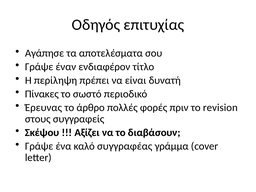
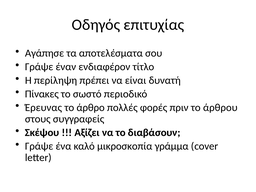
revision: revision -> άρθρου
συγγραφέας: συγγραφέας -> μικροσκοπία
